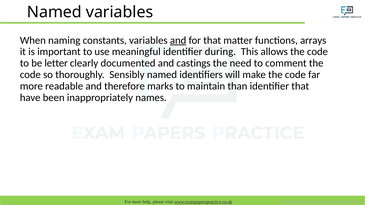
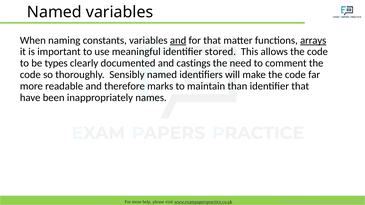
arrays underline: none -> present
during: during -> stored
letter: letter -> types
